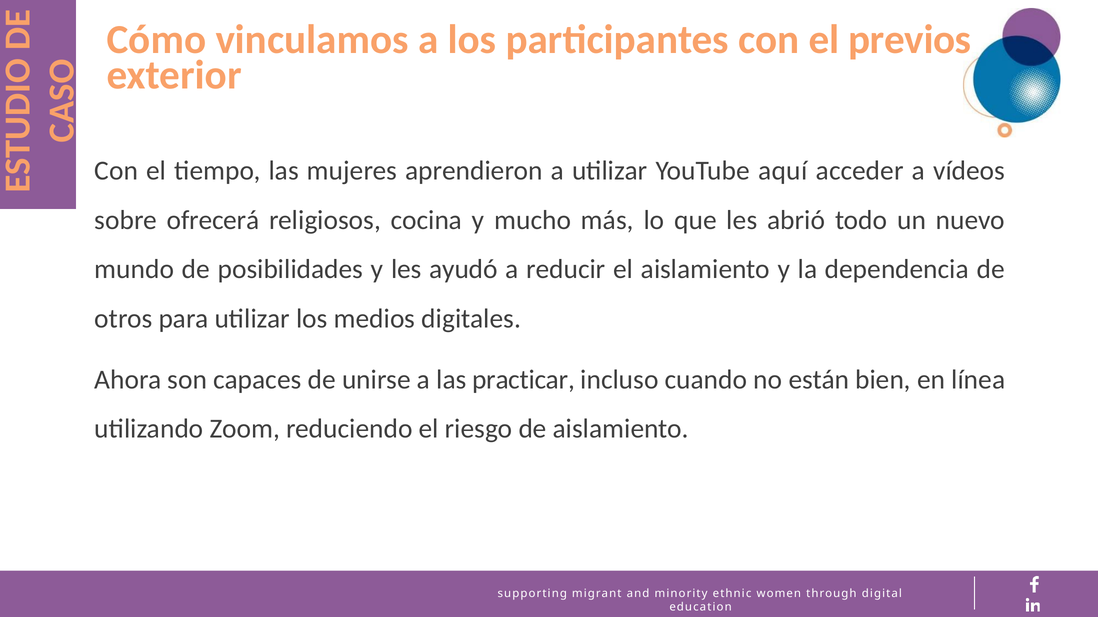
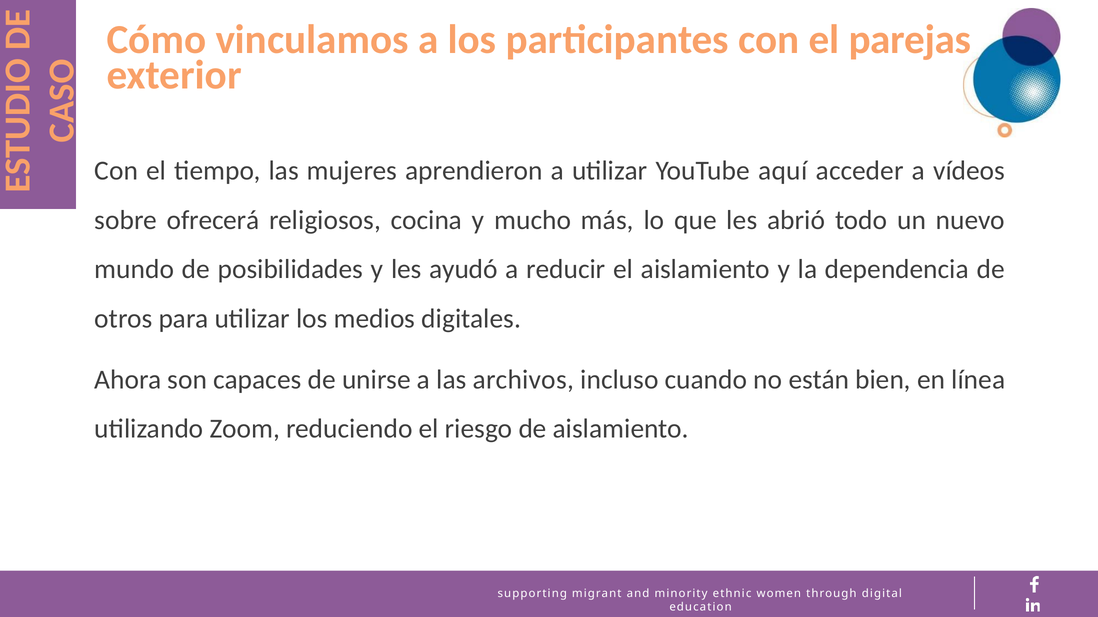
previos: previos -> parejas
practicar: practicar -> archivos
